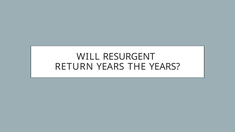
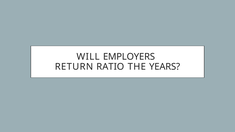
RESURGENT: RESURGENT -> EMPLOYERS
RETURN YEARS: YEARS -> RATIO
